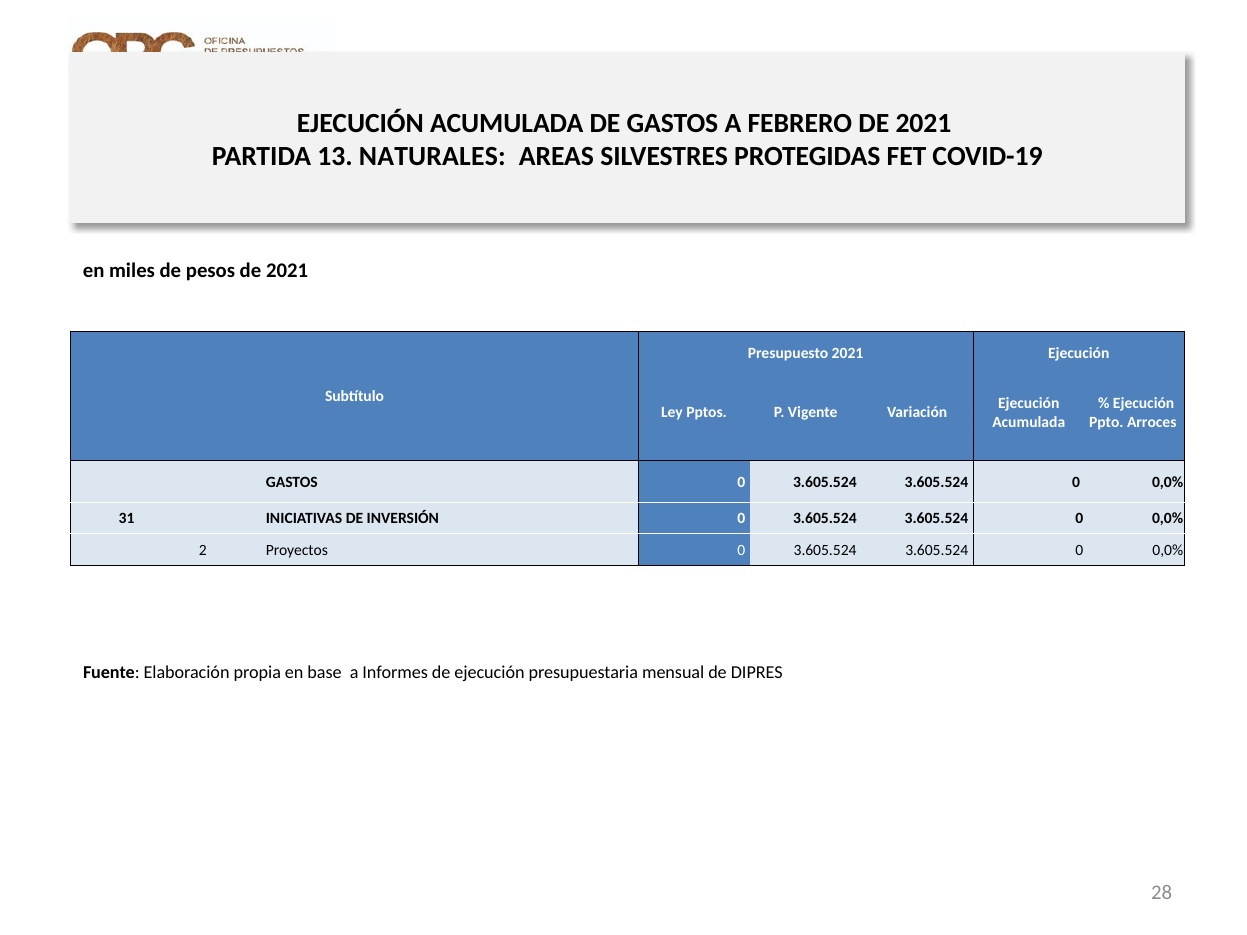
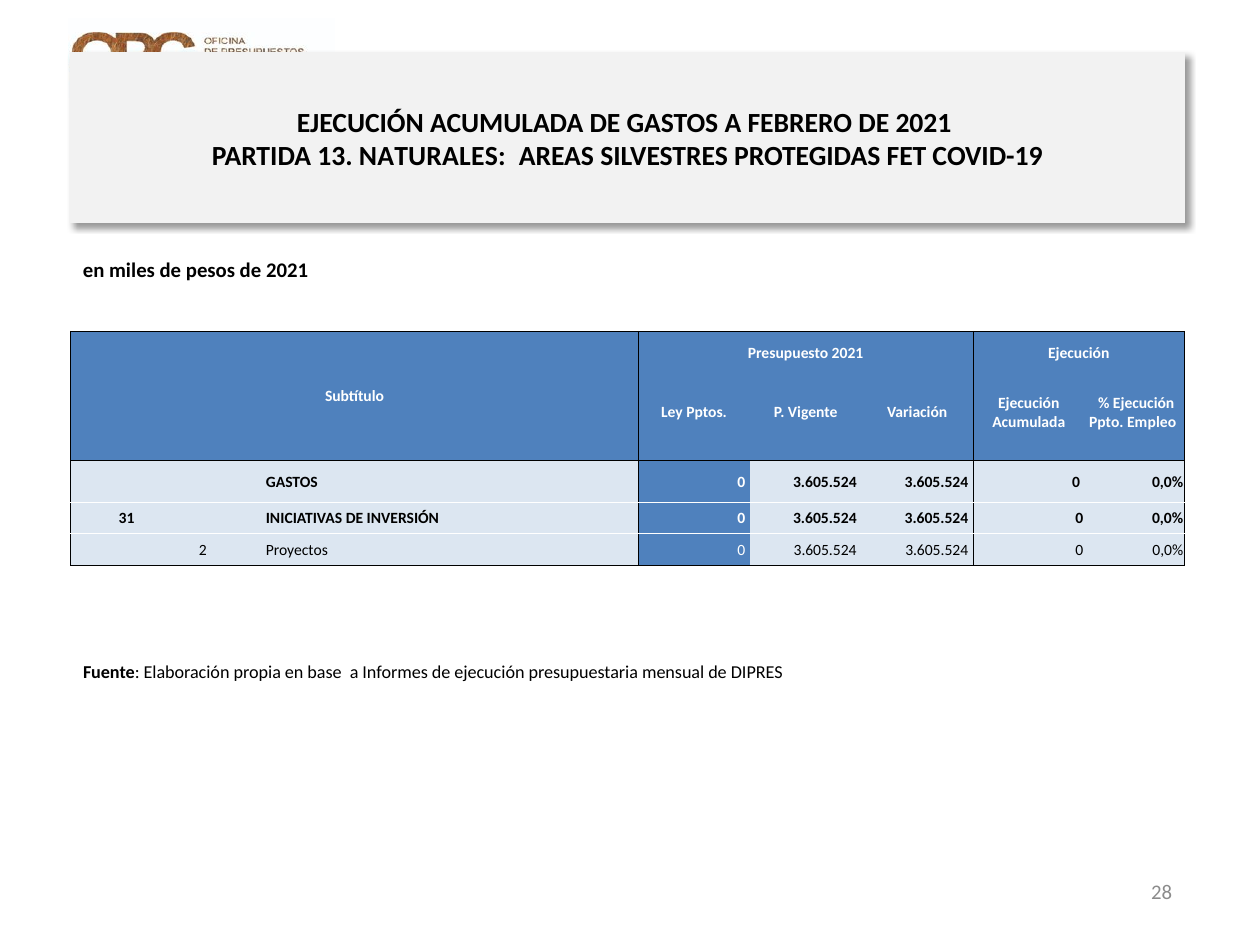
Arroces: Arroces -> Empleo
